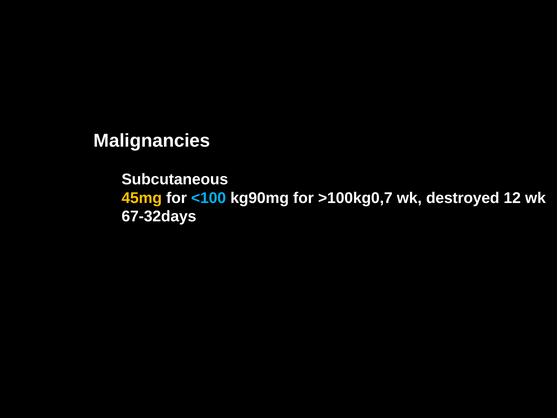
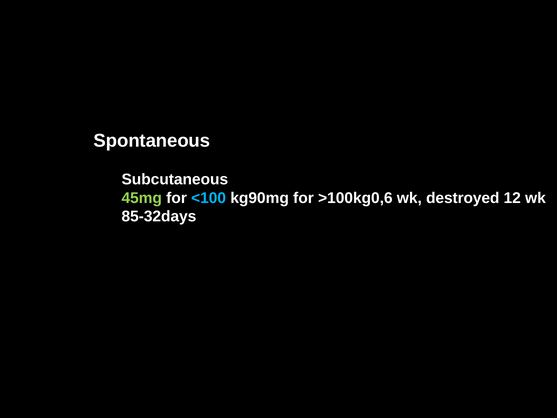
Malignancies: Malignancies -> Spontaneous
45mg colour: yellow -> light green
>100kg0,7: >100kg0,7 -> >100kg0,6
67-32days: 67-32days -> 85-32days
